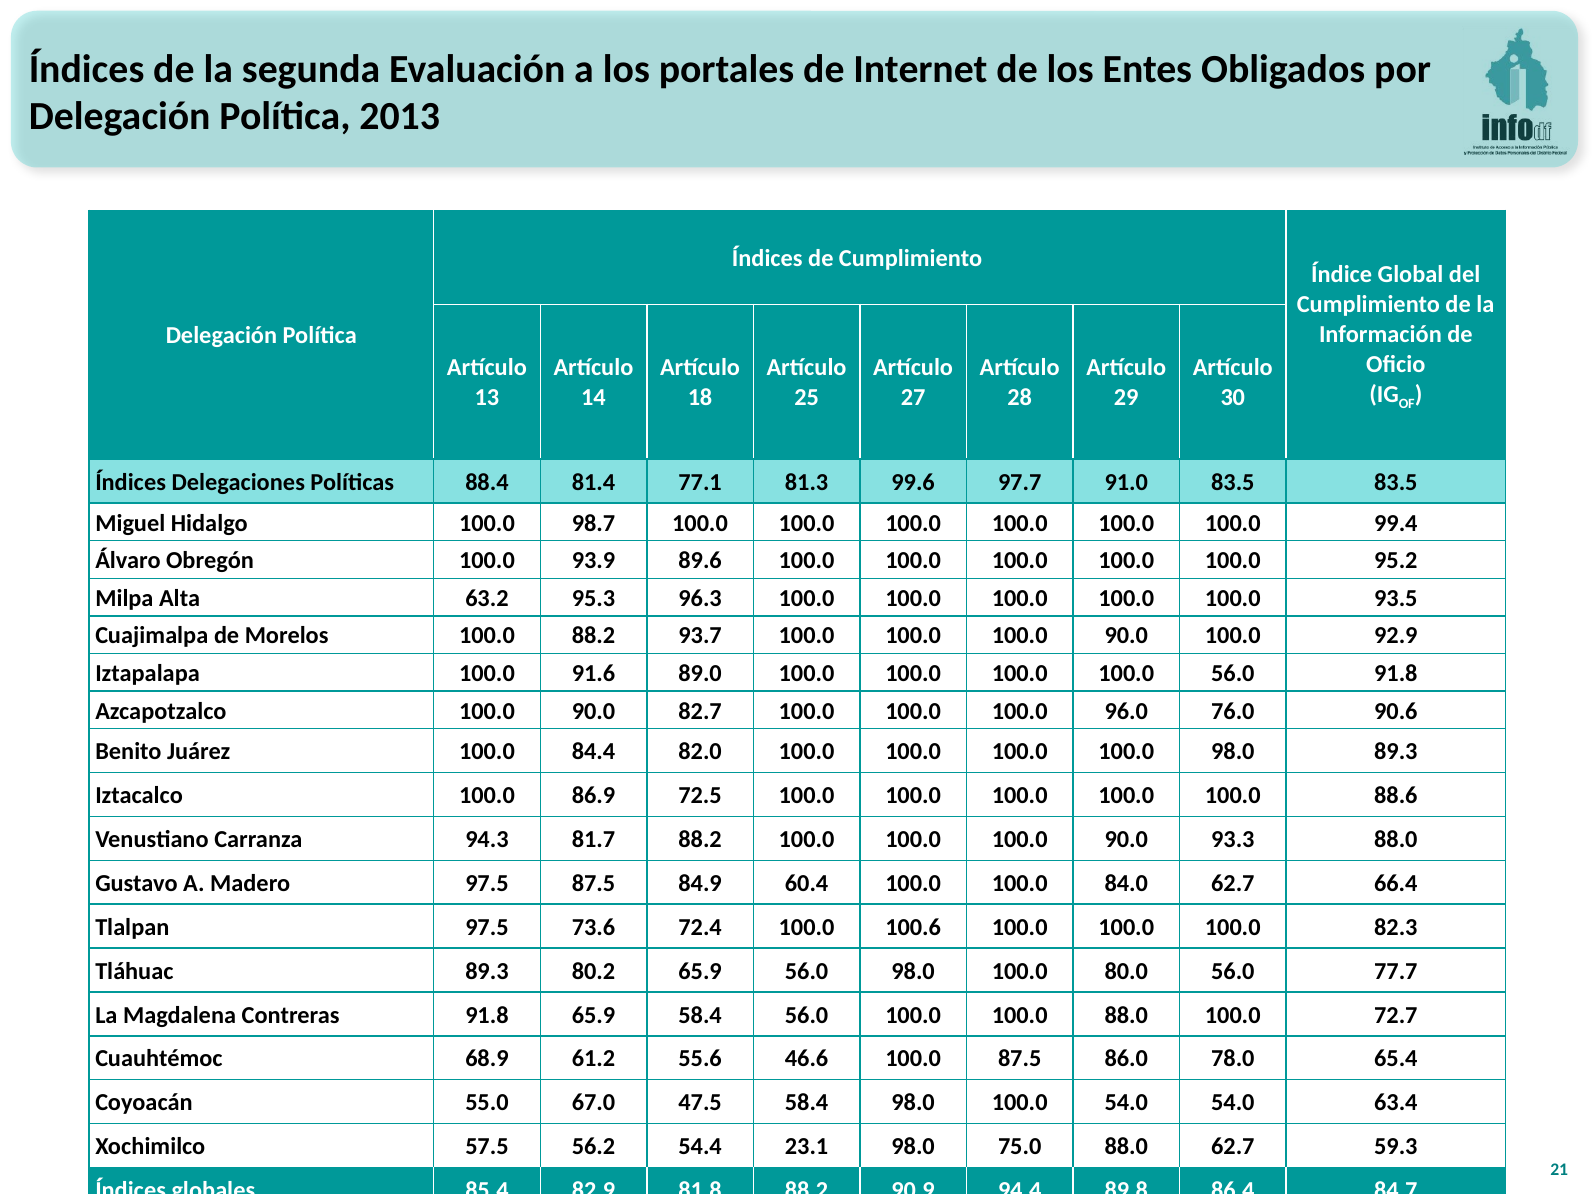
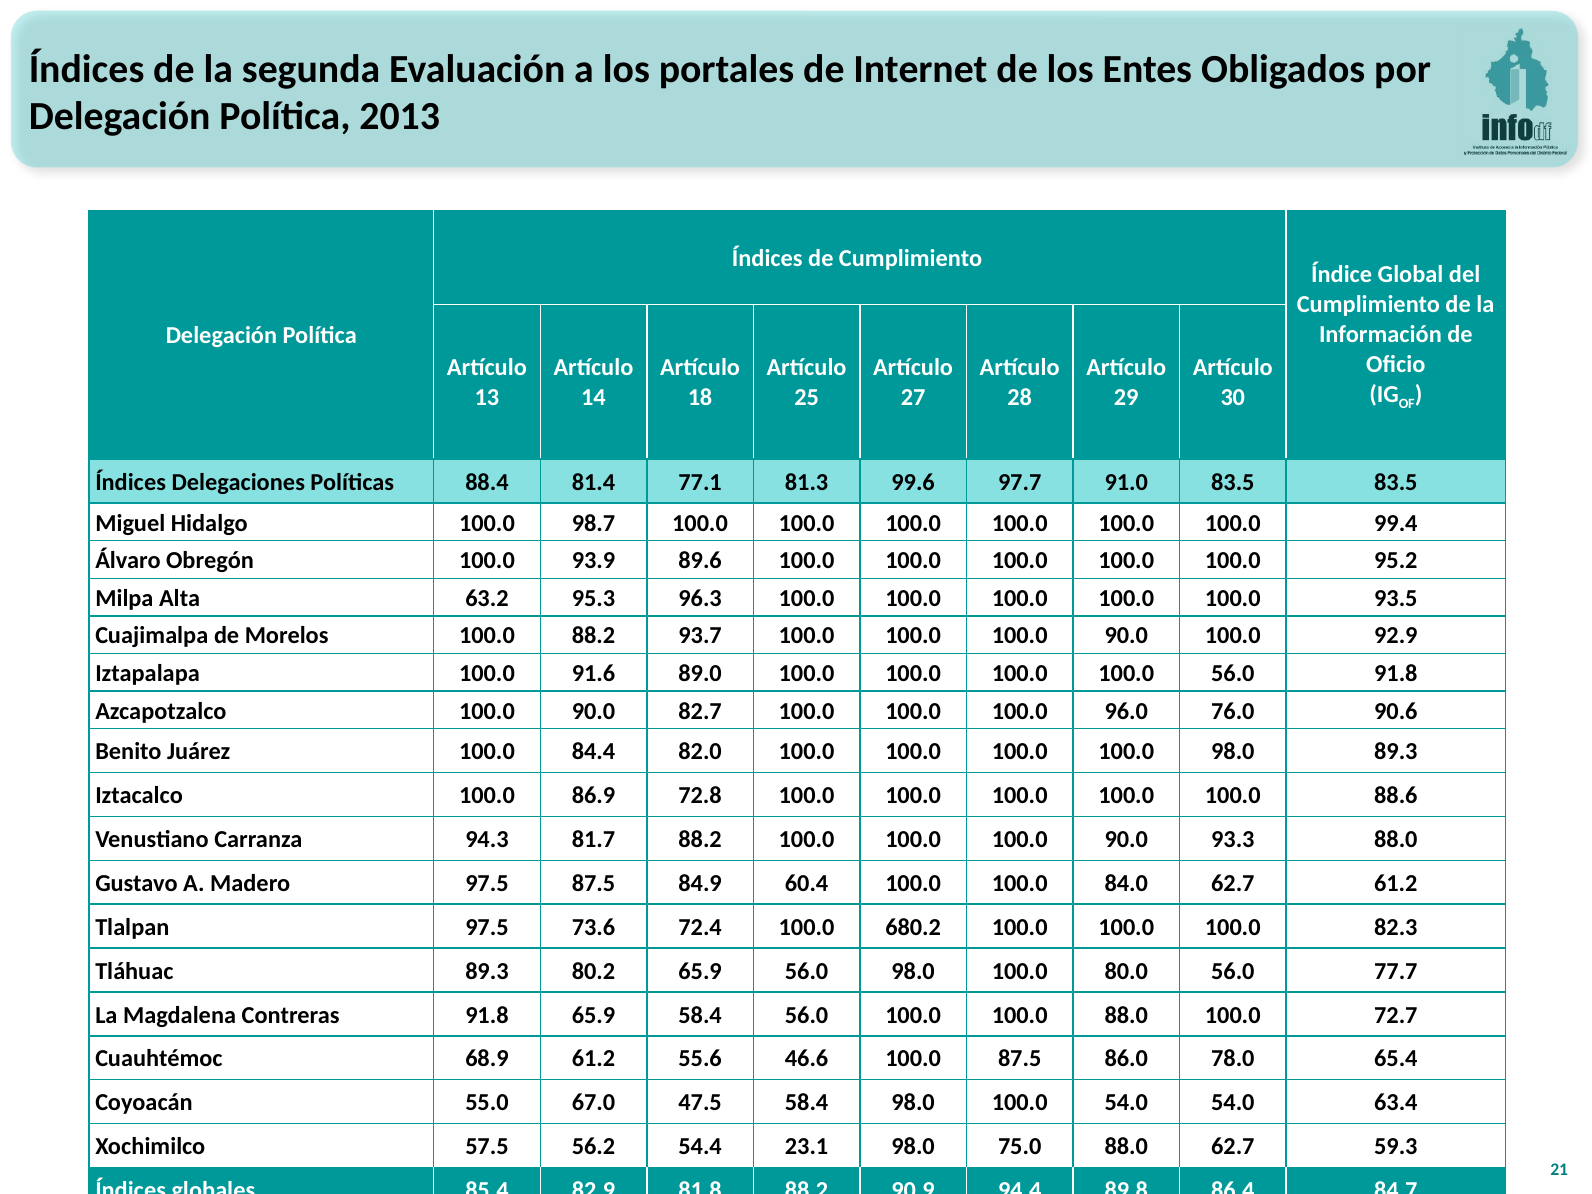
72.5: 72.5 -> 72.8
62.7 66.4: 66.4 -> 61.2
100.6: 100.6 -> 680.2
